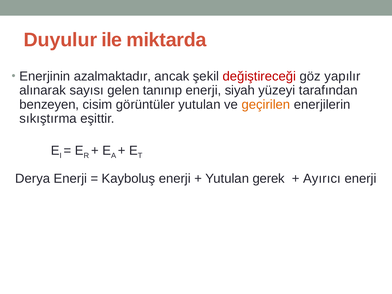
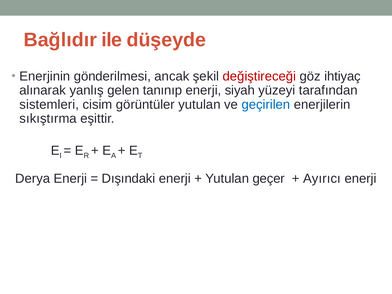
Duyulur: Duyulur -> Bağlıdır
miktarda: miktarda -> düşeyde
azalmaktadır: azalmaktadır -> gönderilmesi
yapılır: yapılır -> ihtiyaç
sayısı: sayısı -> yanlış
benzeyen: benzeyen -> sistemleri
geçirilen colour: orange -> blue
Kayboluş: Kayboluş -> Dışındaki
gerek: gerek -> geçer
